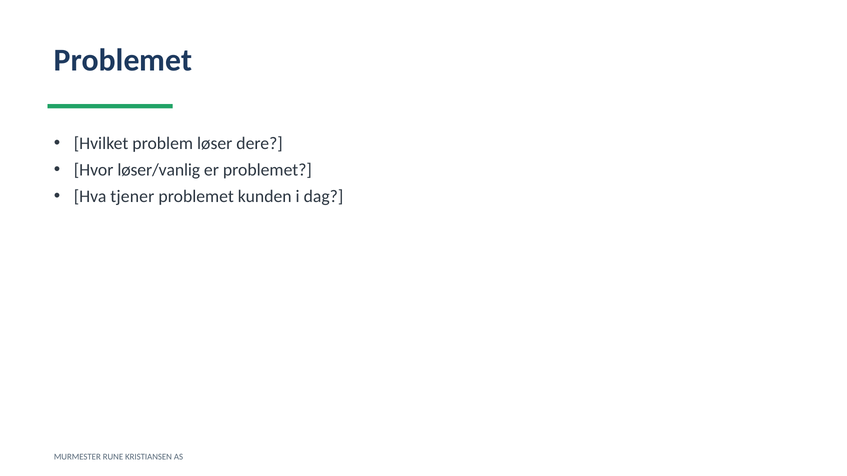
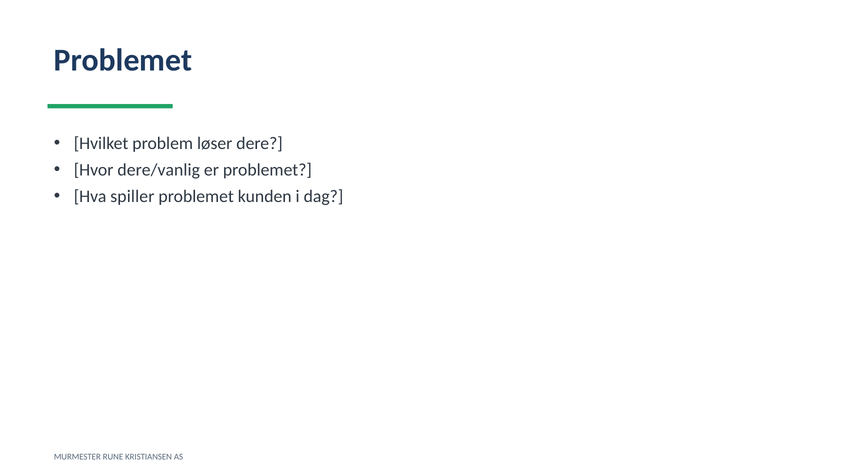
løser/vanlig: løser/vanlig -> dere/vanlig
tjener: tjener -> spiller
